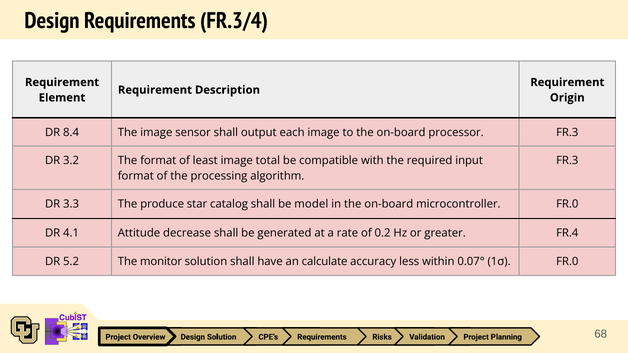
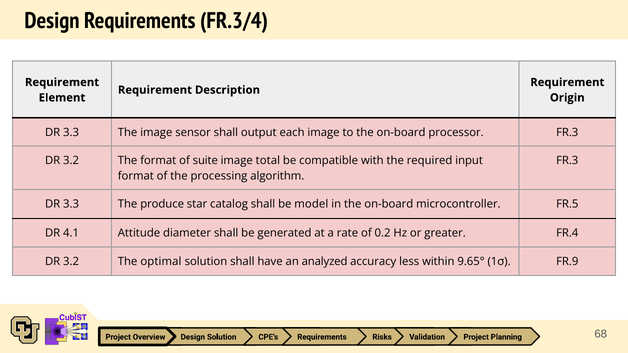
8.4 at (71, 132): 8.4 -> 3.3
least: least -> suite
microcontroller FR.0: FR.0 -> FR.5
decrease: decrease -> diameter
5.2 at (71, 262): 5.2 -> 3.2
monitor: monitor -> optimal
calculate: calculate -> analyzed
0.07°: 0.07° -> 9.65°
1σ FR.0: FR.0 -> FR.9
